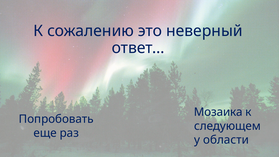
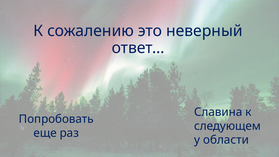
Мозаика: Мозаика -> Славина
